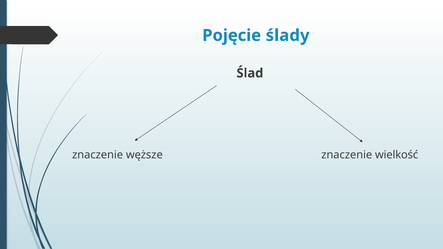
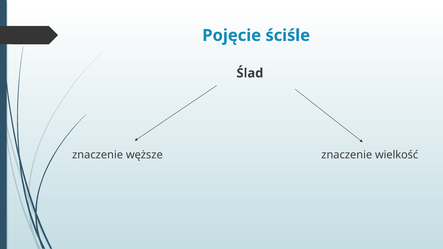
ślady: ślady -> ściśle
